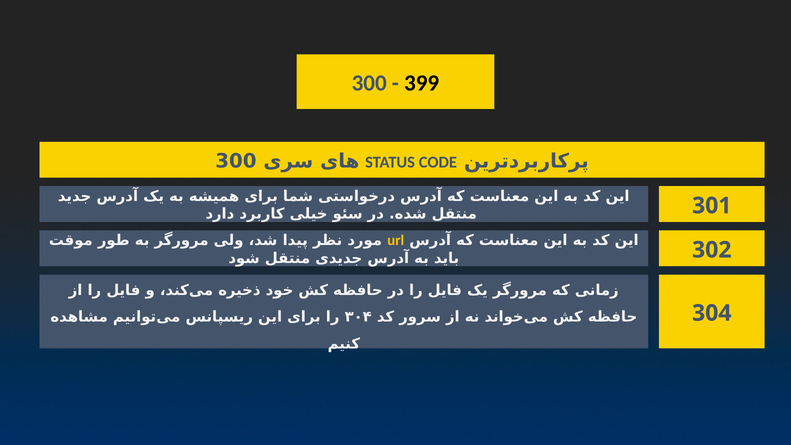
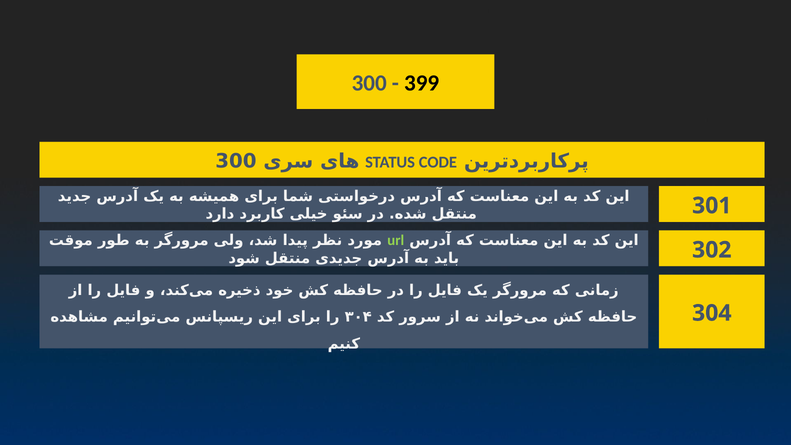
url colour: yellow -> light green
